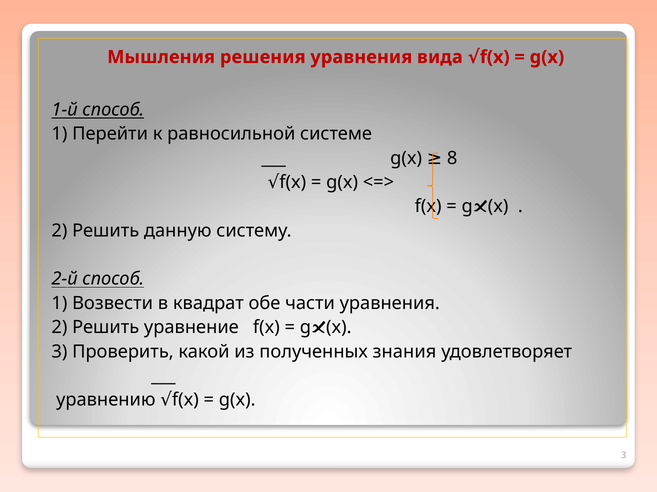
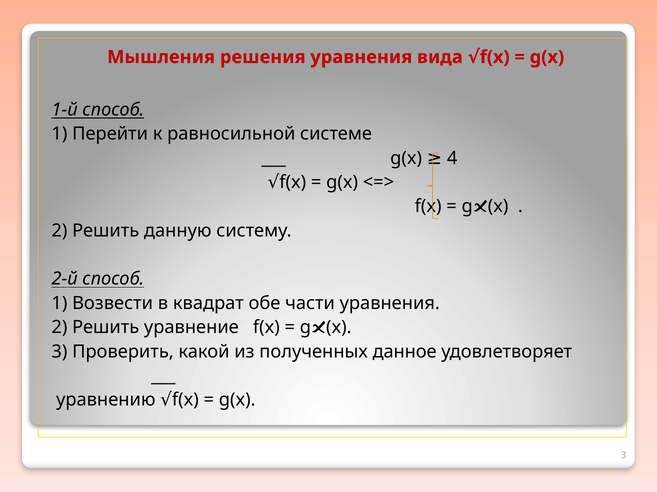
8: 8 -> 4
знания: знания -> данное
